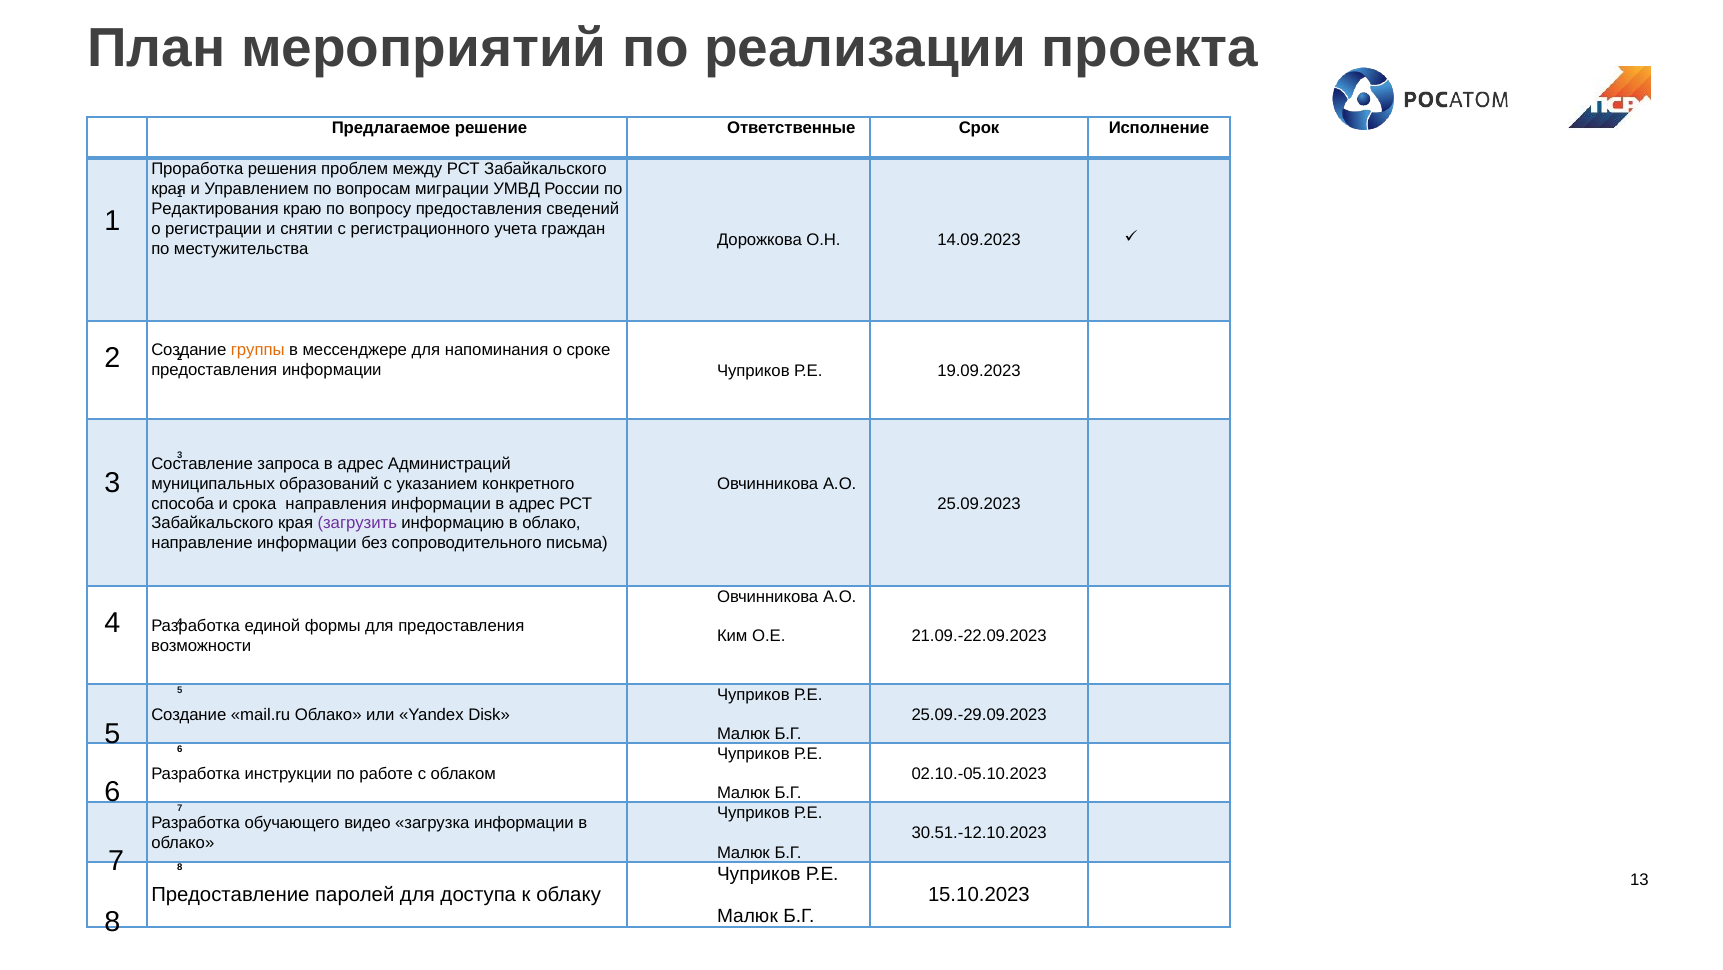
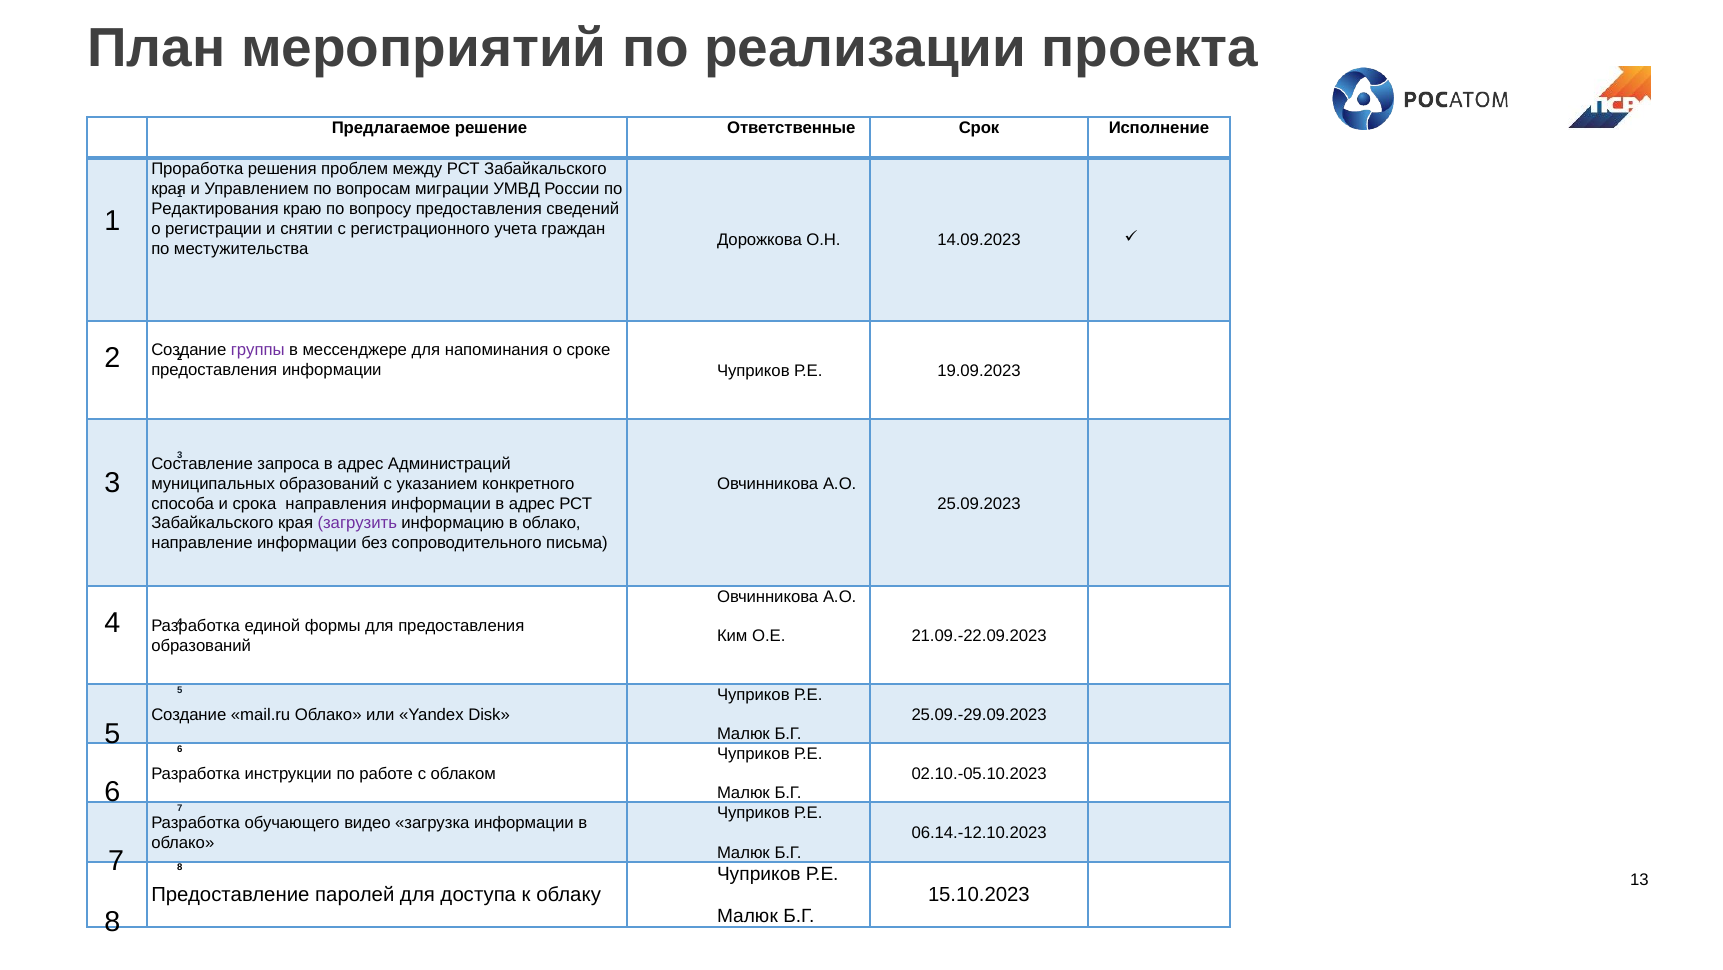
группы colour: orange -> purple
возможности at (201, 646): возможности -> образований
30.51.-12.10.2023: 30.51.-12.10.2023 -> 06.14.-12.10.2023
